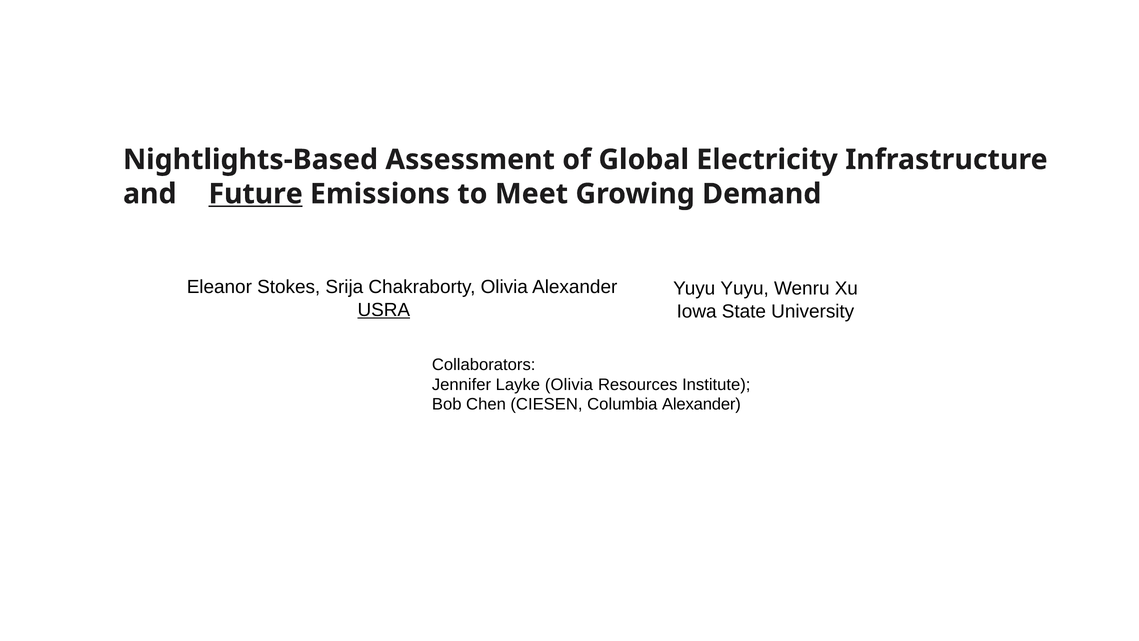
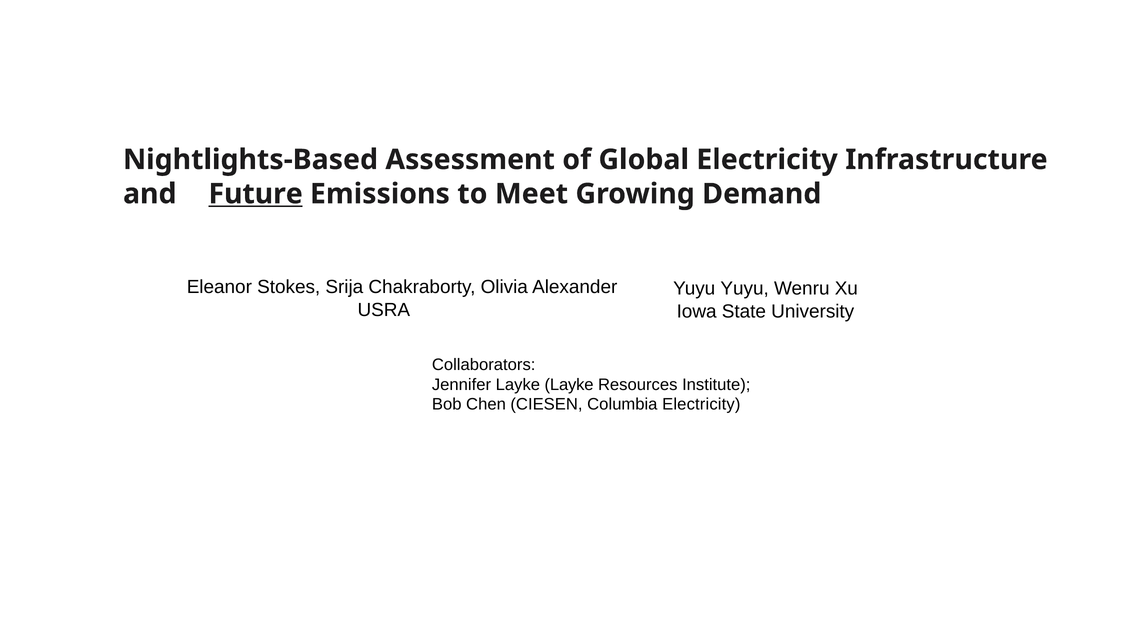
USRA underline: present -> none
Layke Olivia: Olivia -> Layke
Columbia Alexander: Alexander -> Electricity
